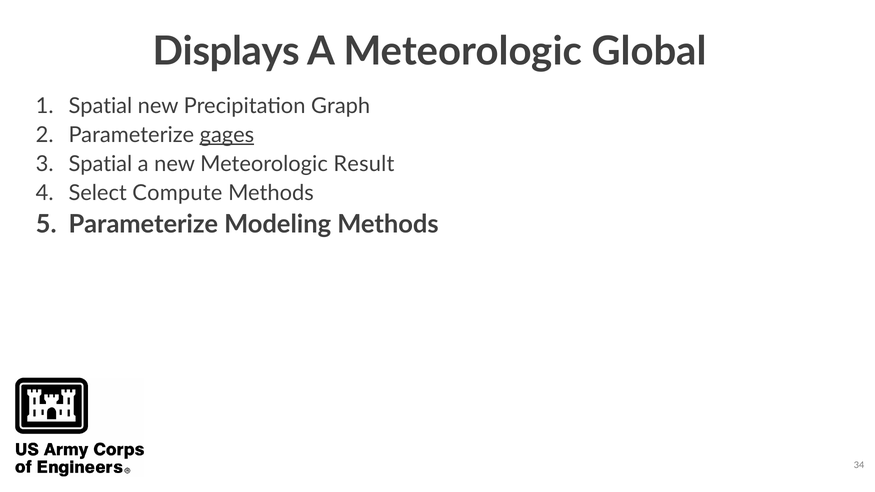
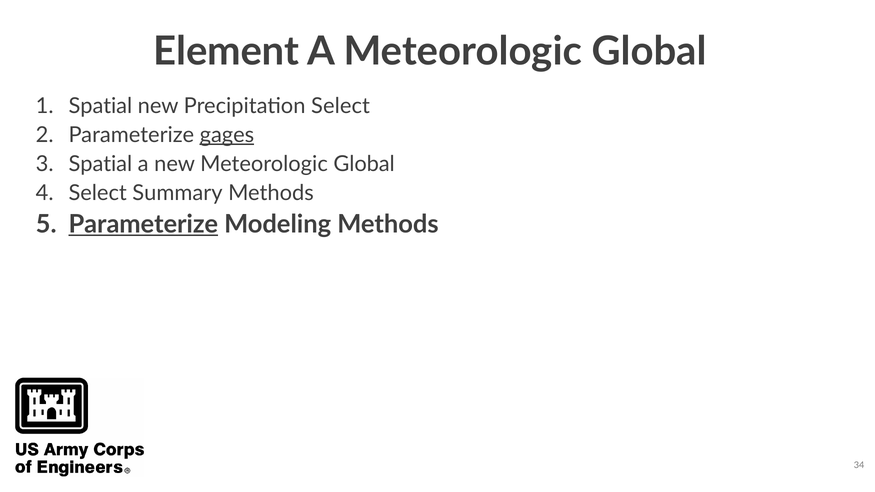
Displays: Displays -> Element
Precipitation Graph: Graph -> Select
new Meteorologic Result: Result -> Global
Compute: Compute -> Summary
Parameterize at (143, 224) underline: none -> present
